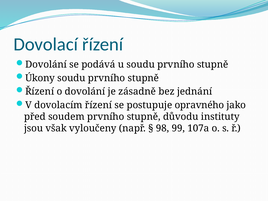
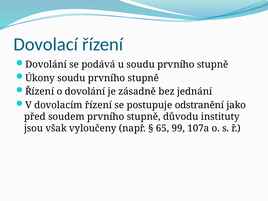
opravného: opravného -> odstranění
98: 98 -> 65
